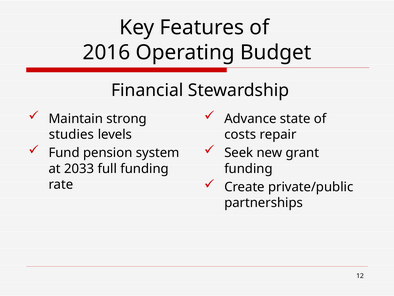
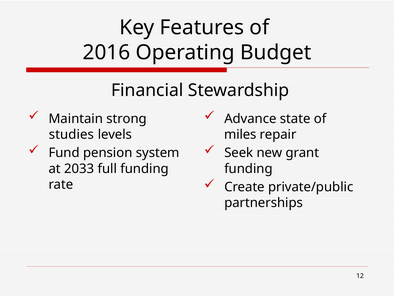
costs: costs -> miles
